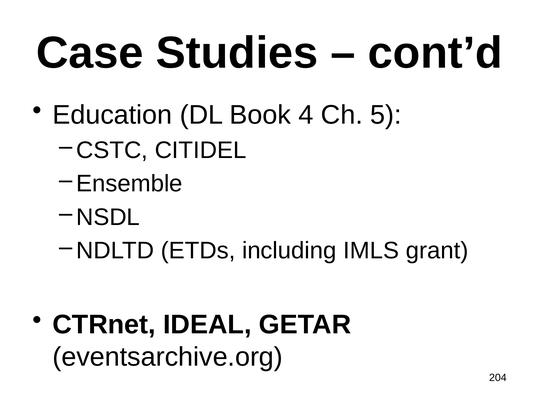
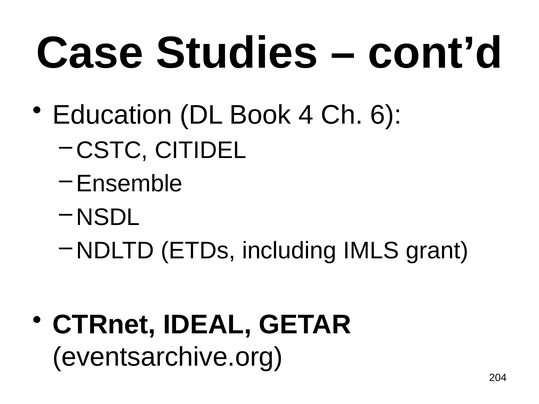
5: 5 -> 6
